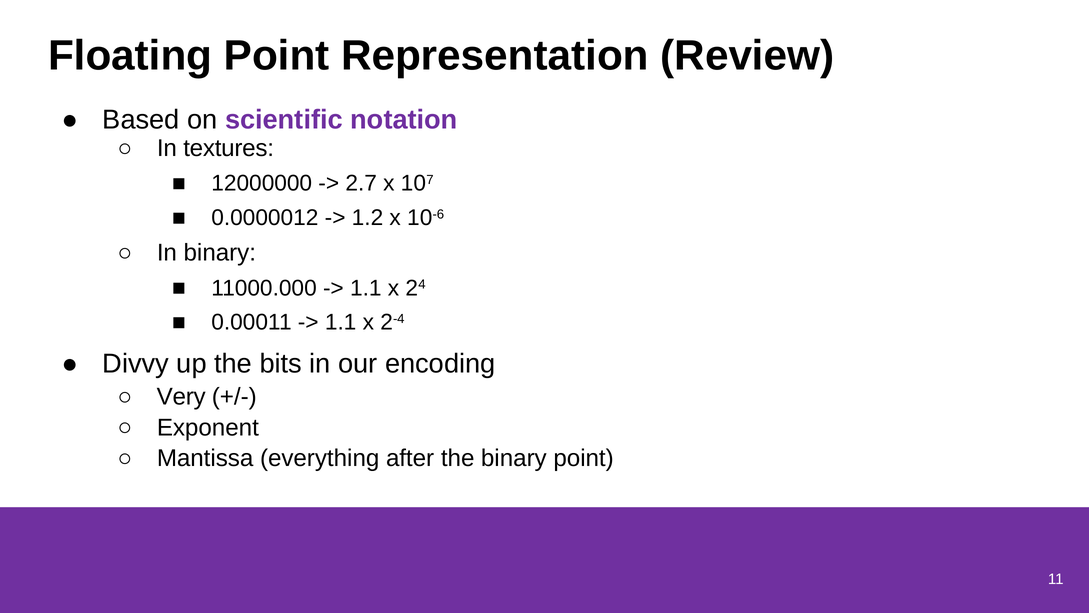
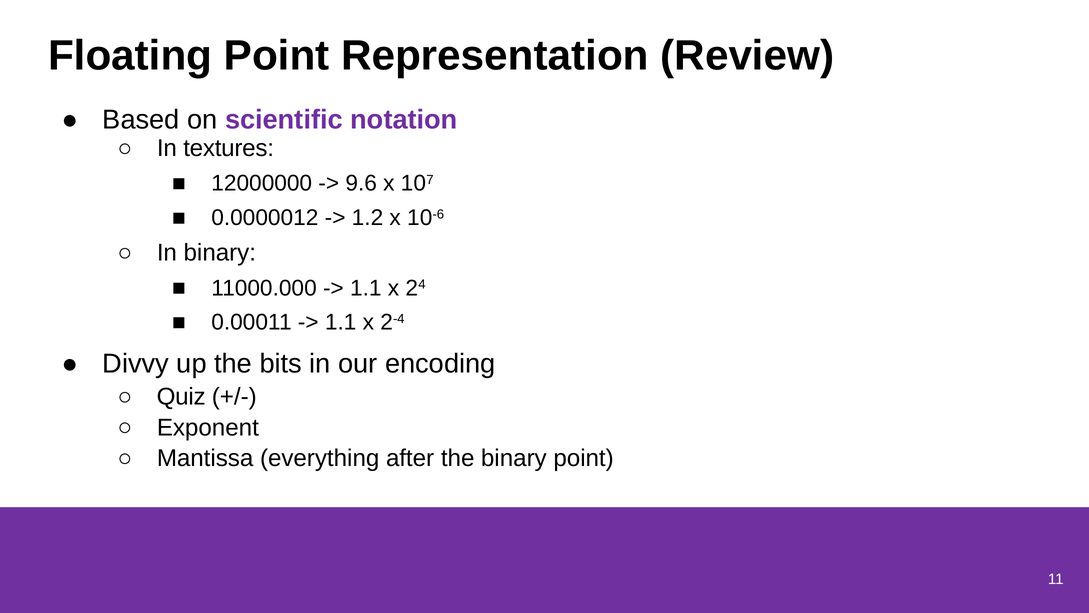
2.7: 2.7 -> 9.6
Very: Very -> Quiz
